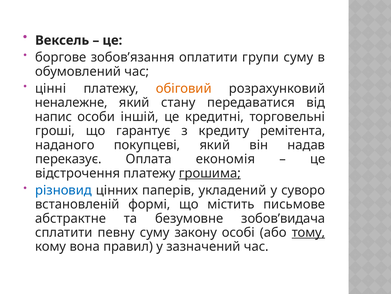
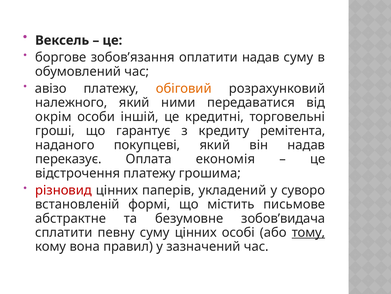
оплатити групи: групи -> надав
цінні: цінні -> авізо
неналежне: неналежне -> належного
стану: стану -> ними
напис: напис -> окрім
грошима underline: present -> none
різновид colour: blue -> red
суму закону: закону -> цінних
